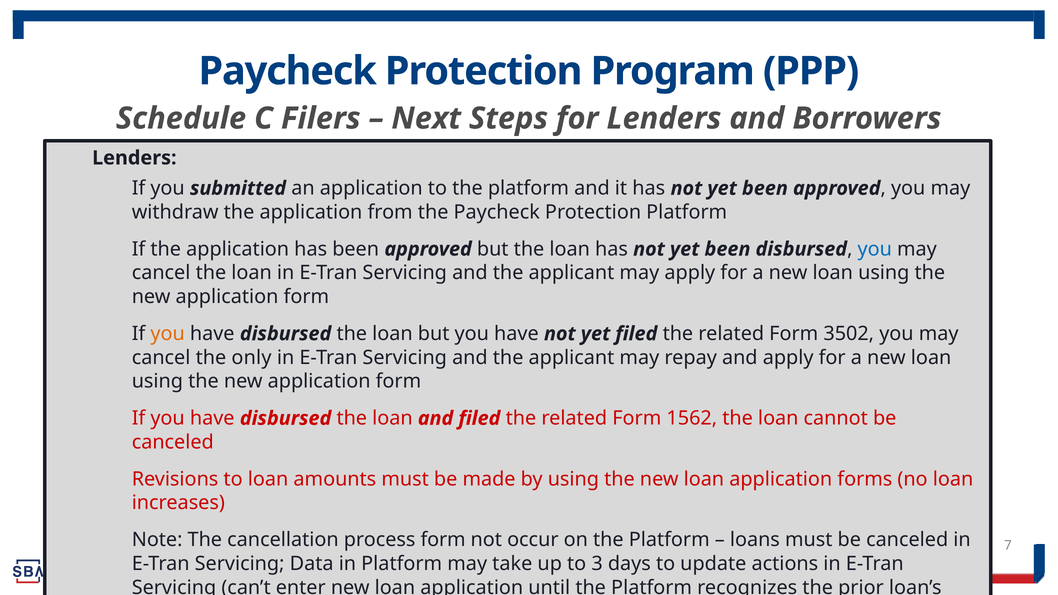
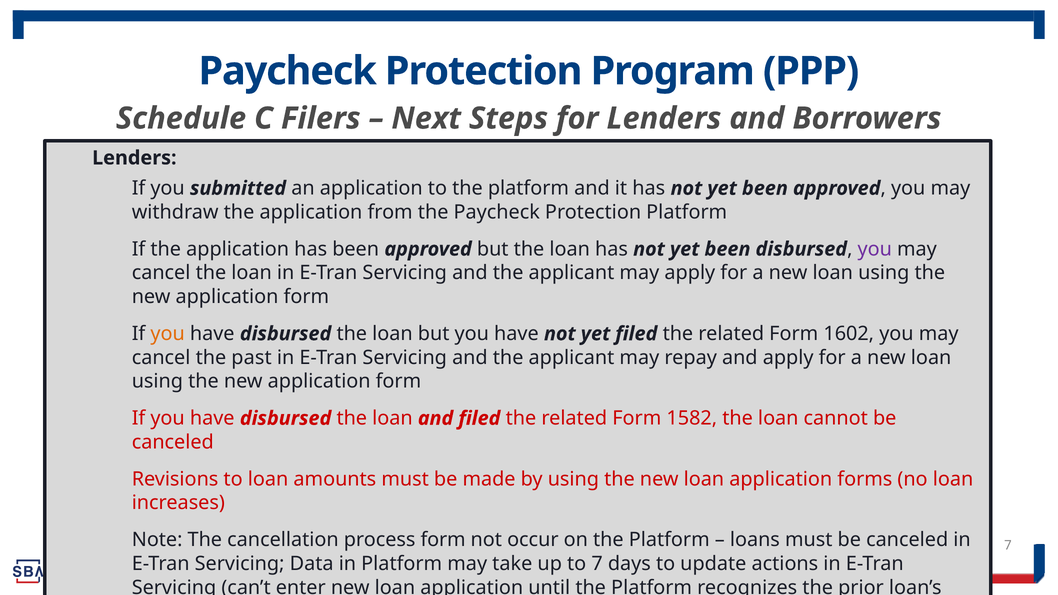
you at (875, 249) colour: blue -> purple
3502: 3502 -> 1602
only: only -> past
1562: 1562 -> 1582
to 3: 3 -> 7
